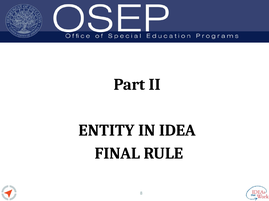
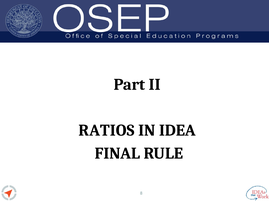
ENTITY: ENTITY -> RATIOS
